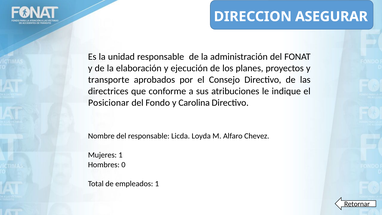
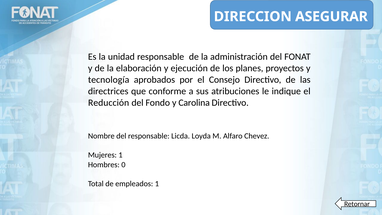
transporte: transporte -> tecnología
Posicionar: Posicionar -> Reducción
